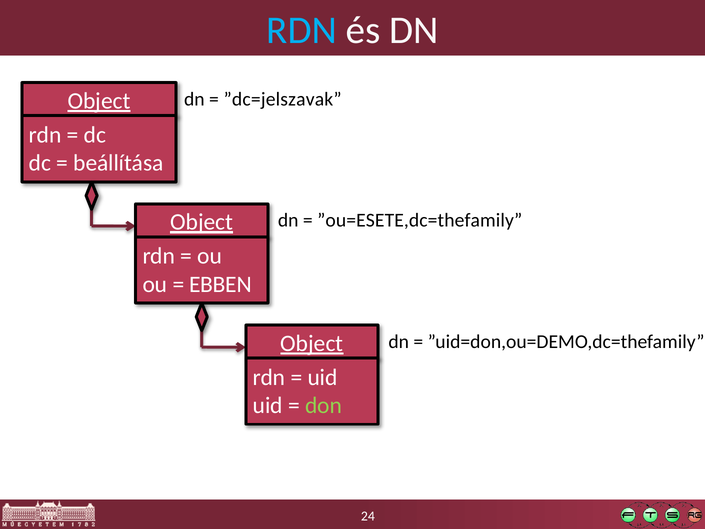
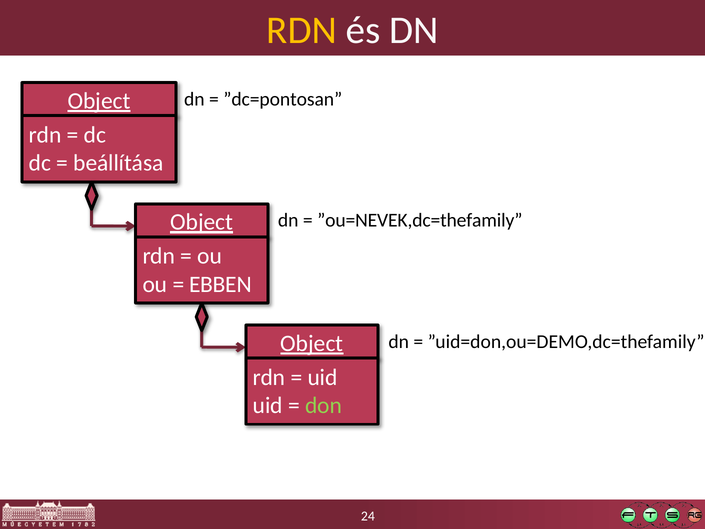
RDN at (302, 30) colour: light blue -> yellow
”dc=jelszavak: ”dc=jelszavak -> ”dc=pontosan
”ou=ESETE,dc=thefamily: ”ou=ESETE,dc=thefamily -> ”ou=NEVEK,dc=thefamily
